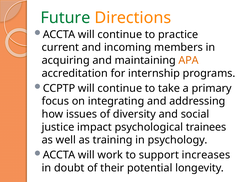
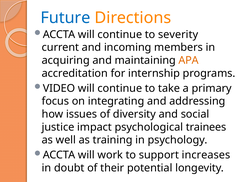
Future colour: green -> blue
practice: practice -> severity
CCPTP: CCPTP -> VIDEO
